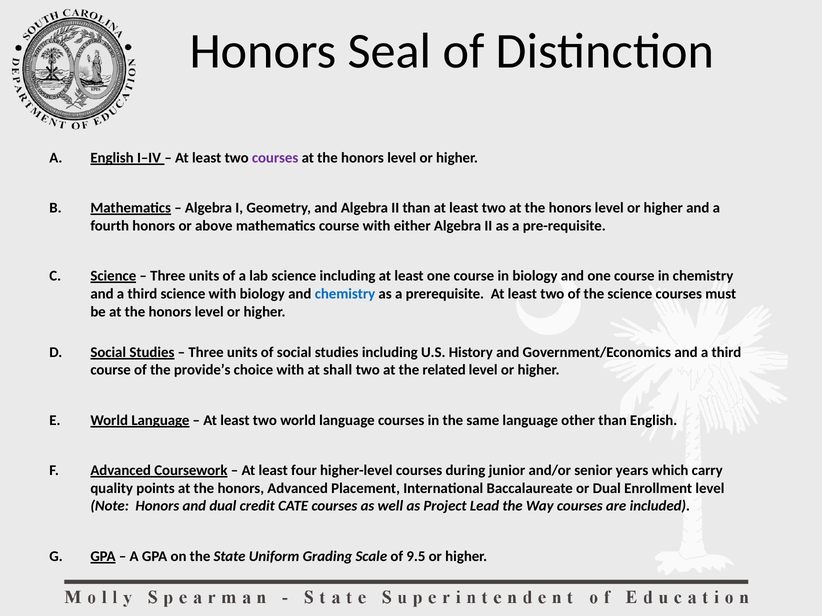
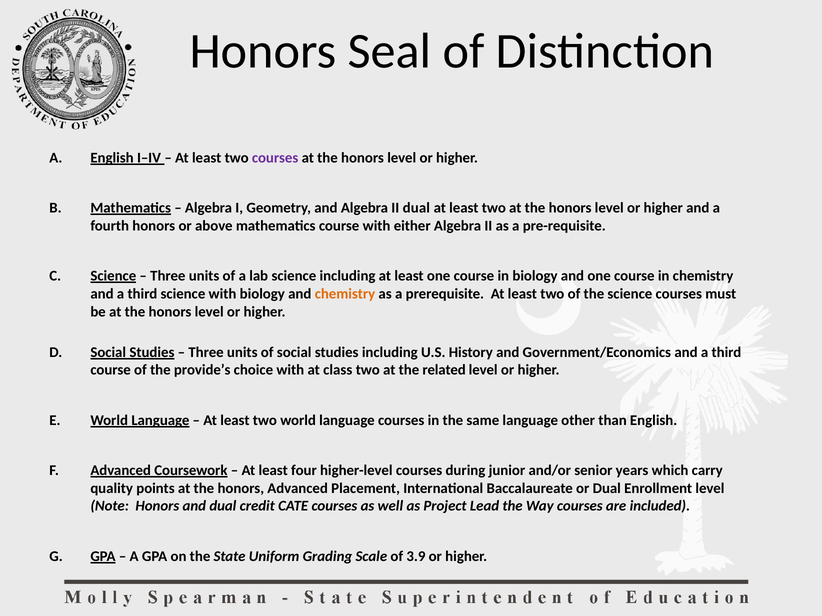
II than: than -> dual
chemistry at (345, 294) colour: blue -> orange
shall: shall -> class
9.5: 9.5 -> 3.9
